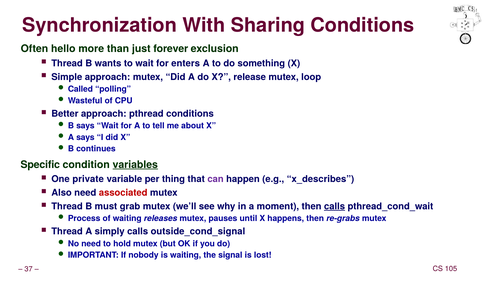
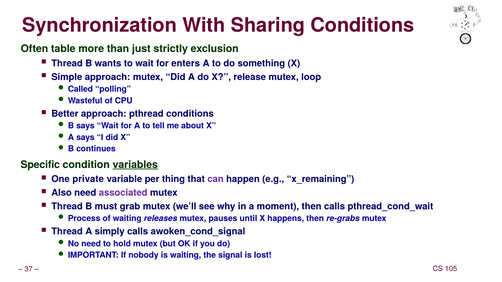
hello: hello -> table
forever: forever -> strictly
x_describes: x_describes -> x_remaining
associated colour: red -> purple
calls at (335, 207) underline: present -> none
outside_cond_signal: outside_cond_signal -> awoken_cond_signal
